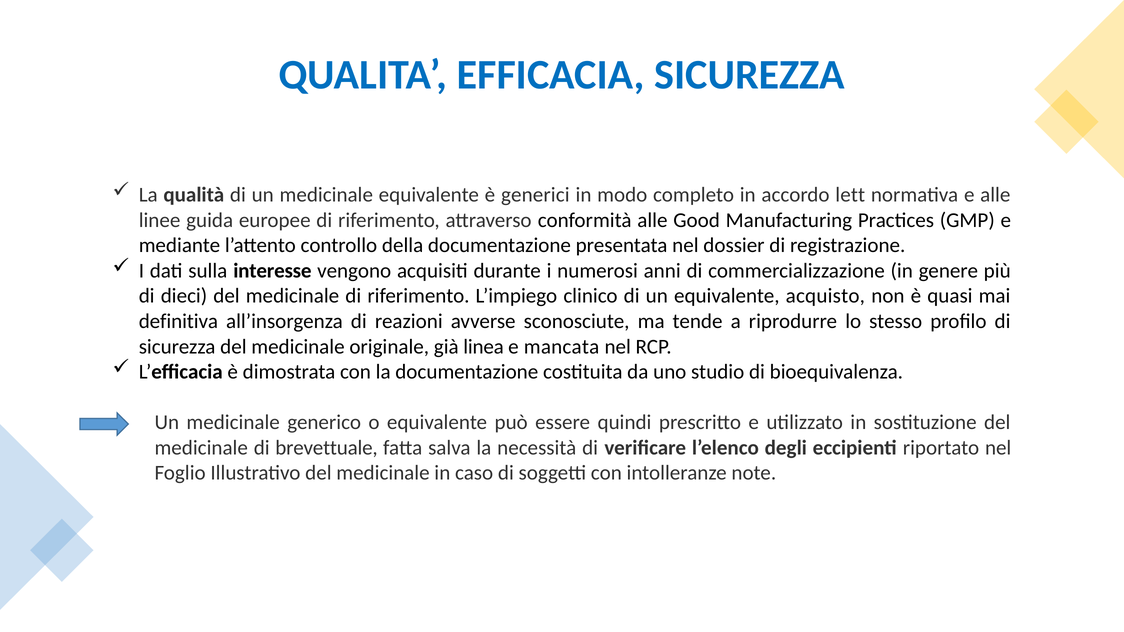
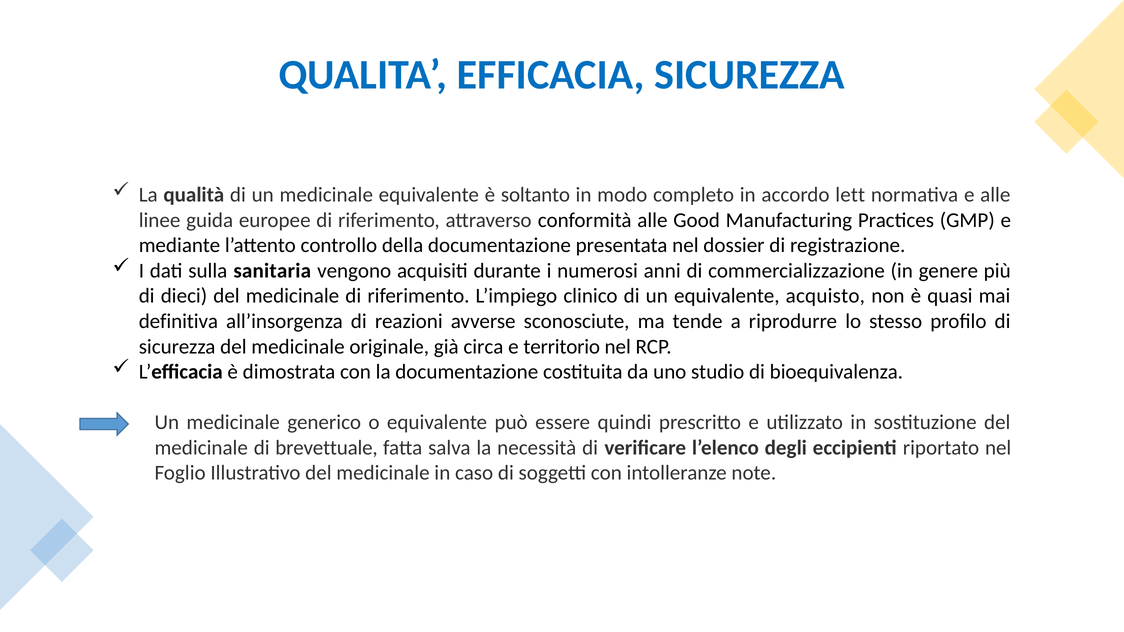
generici: generici -> soltanto
interesse: interesse -> sanitaria
linea: linea -> circa
mancata: mancata -> territorio
